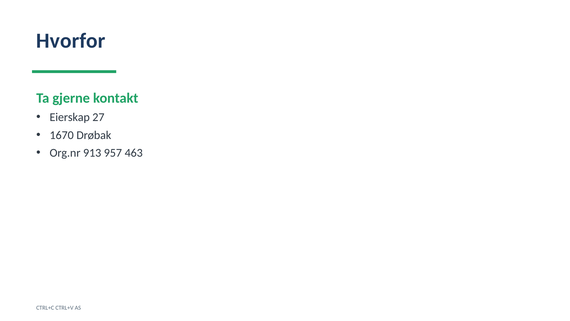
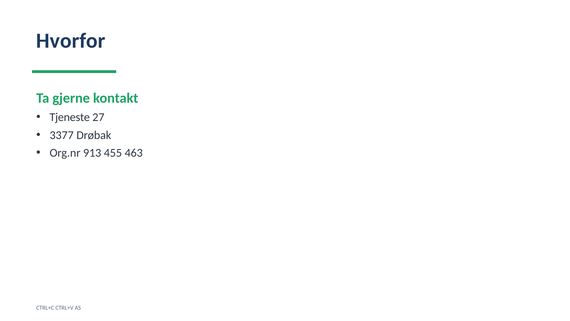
Eierskap: Eierskap -> Tjeneste
1670: 1670 -> 3377
957: 957 -> 455
